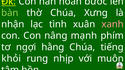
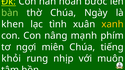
Xưng: Xưng -> Ngày
nhận: nhận -> khen
xanh colour: pink -> yellow
hằng: hằng -> miên
